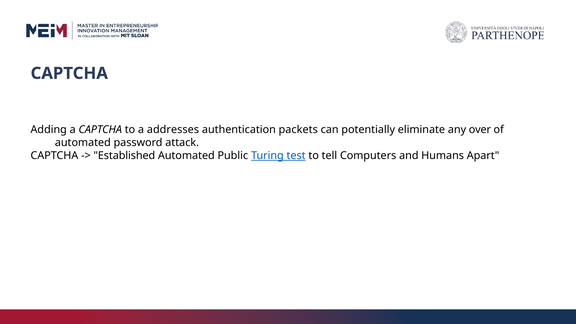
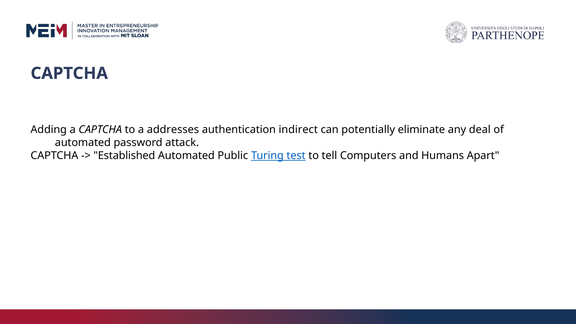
packets: packets -> indirect
over: over -> deal
